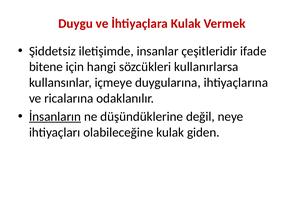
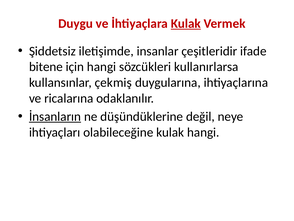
Kulak at (186, 24) underline: none -> present
içmeye: içmeye -> çekmiş
kulak giden: giden -> hangi
